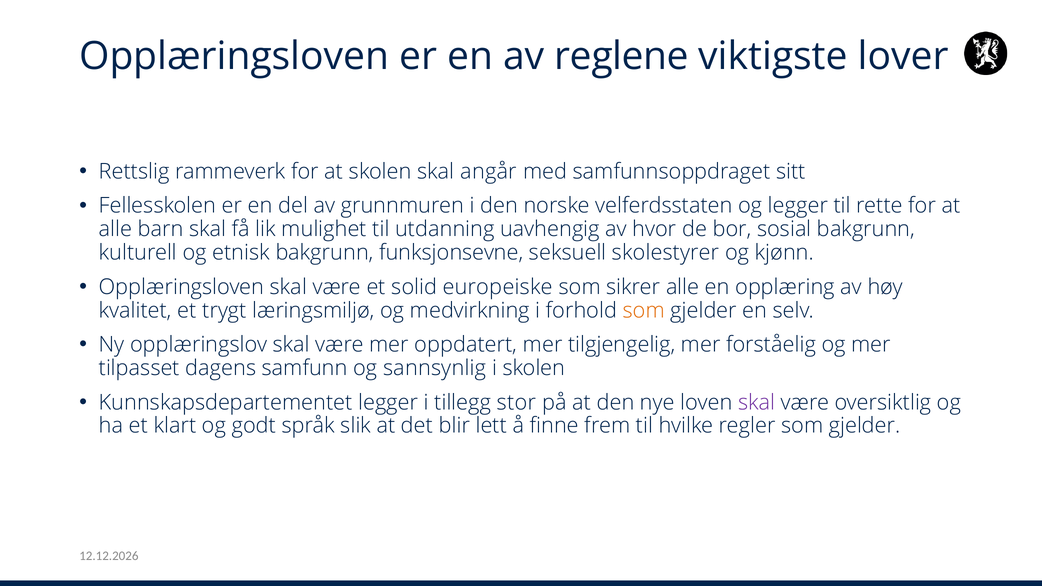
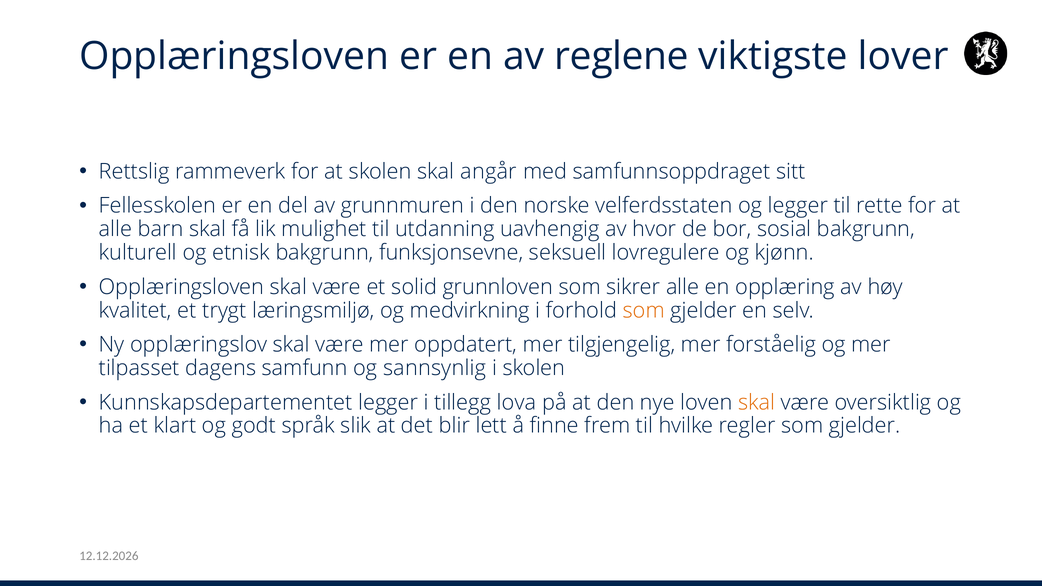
skolestyrer: skolestyrer -> lovregulere
europeiske: europeiske -> grunnloven
stor: stor -> lova
skal at (757, 402) colour: purple -> orange
